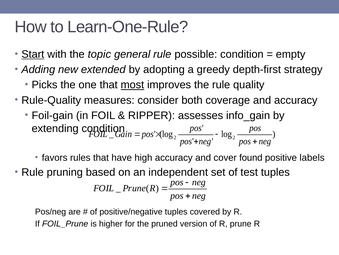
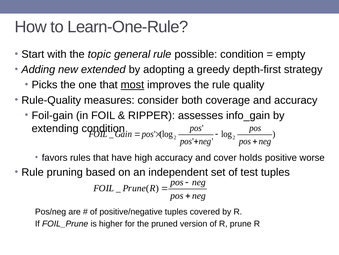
Start underline: present -> none
found: found -> holds
labels: labels -> worse
